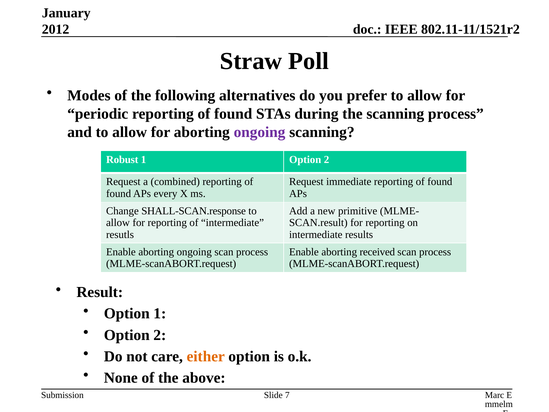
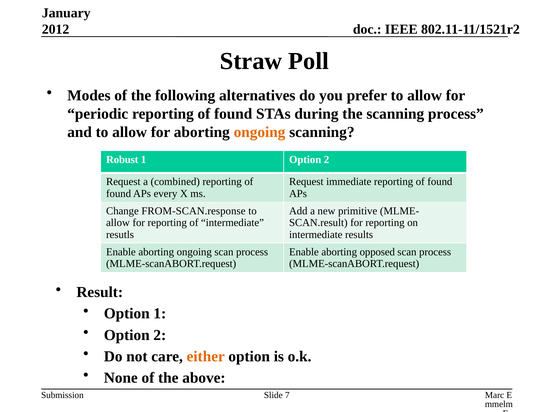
ongoing at (260, 132) colour: purple -> orange
SHALL-SCAN.response: SHALL-SCAN.response -> FROM-SCAN.response
received: received -> opposed
